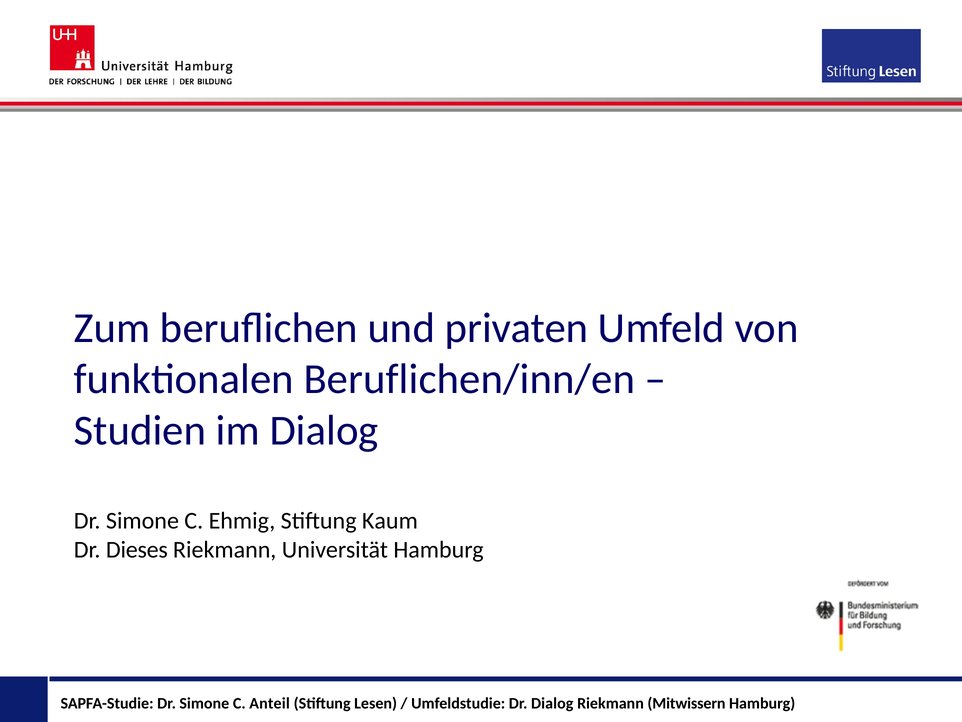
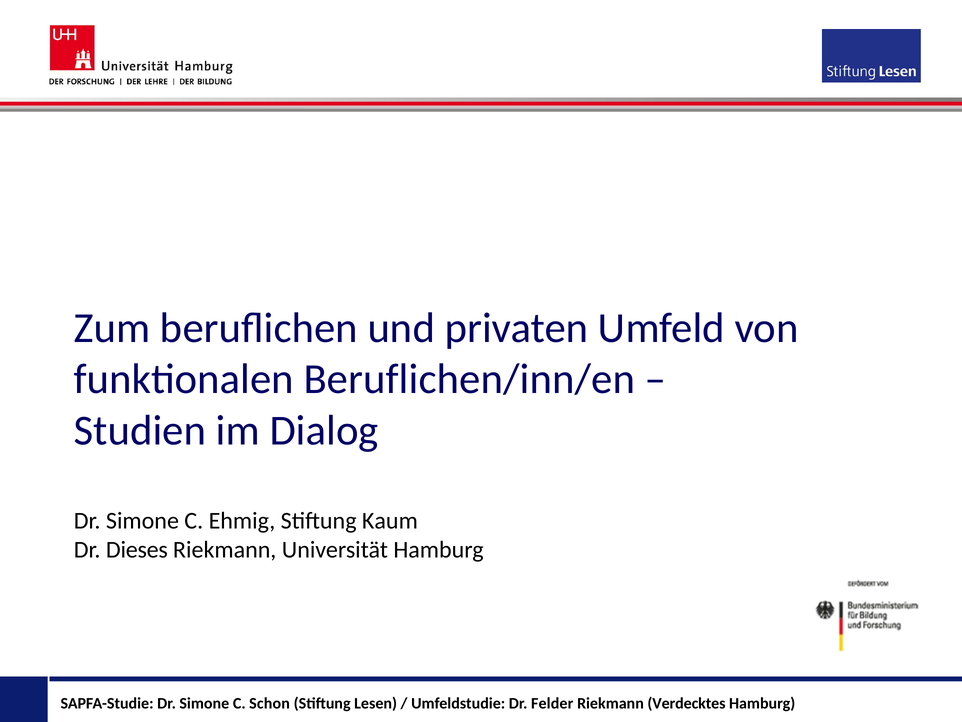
Anteil: Anteil -> Schon
Dr Dialog: Dialog -> Felder
Mitwissern: Mitwissern -> Verdecktes
